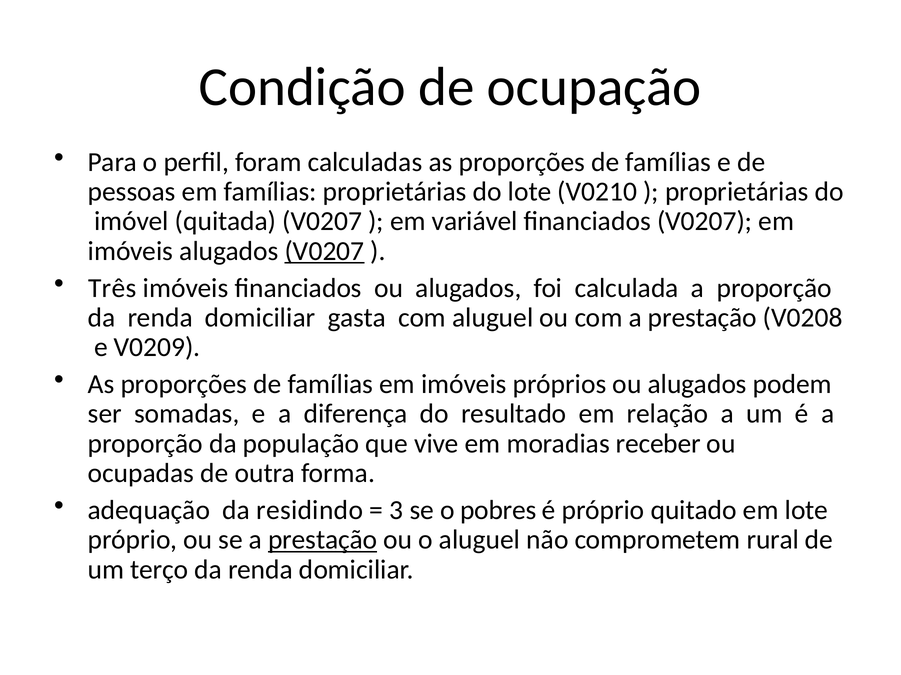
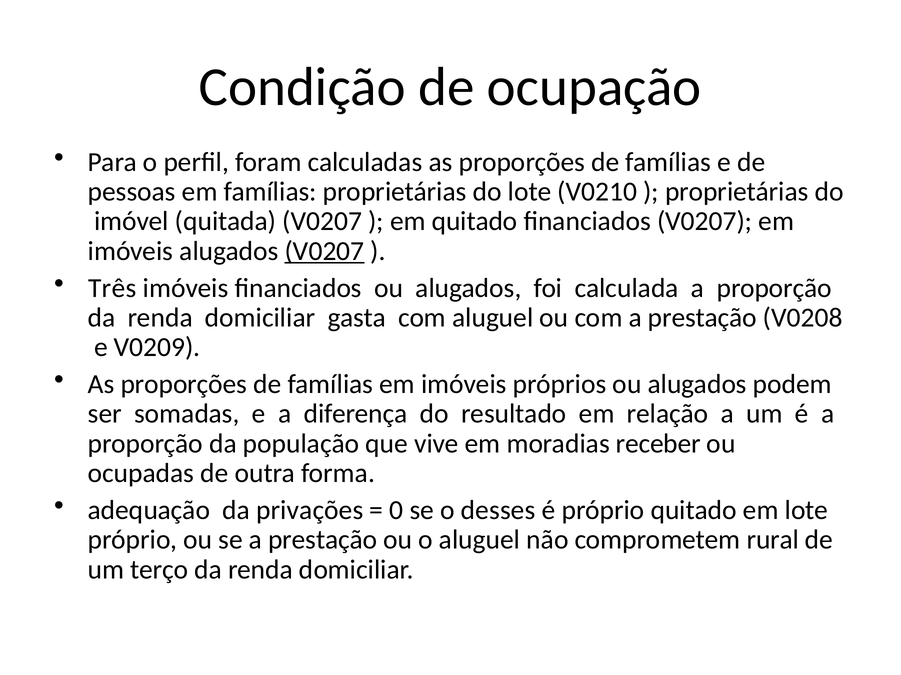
em variável: variável -> quitado
residindo: residindo -> privações
3: 3 -> 0
pobres: pobres -> desses
prestação at (323, 540) underline: present -> none
